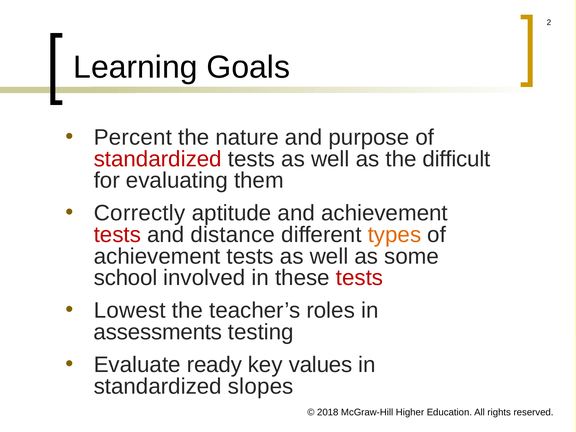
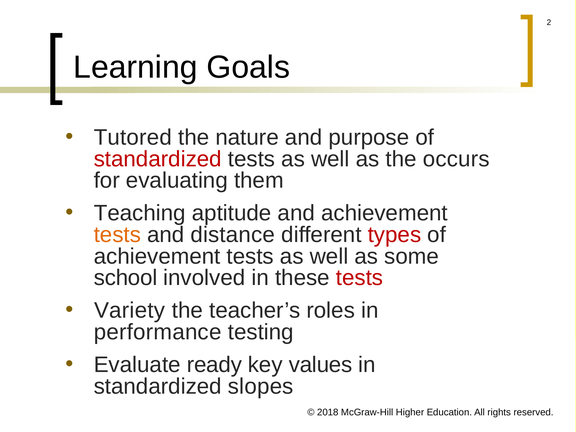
Percent: Percent -> Tutored
difficult: difficult -> occurs
Correctly: Correctly -> Teaching
tests at (117, 235) colour: red -> orange
types colour: orange -> red
Lowest: Lowest -> Variety
assessments: assessments -> performance
